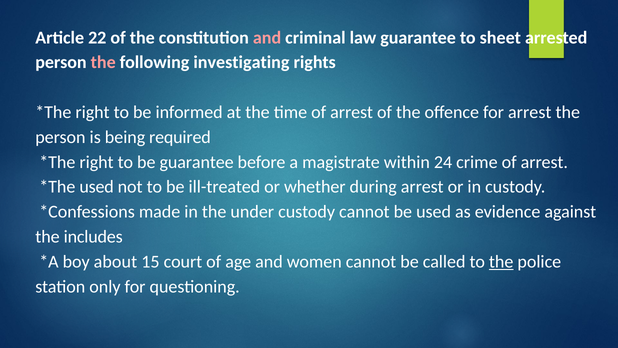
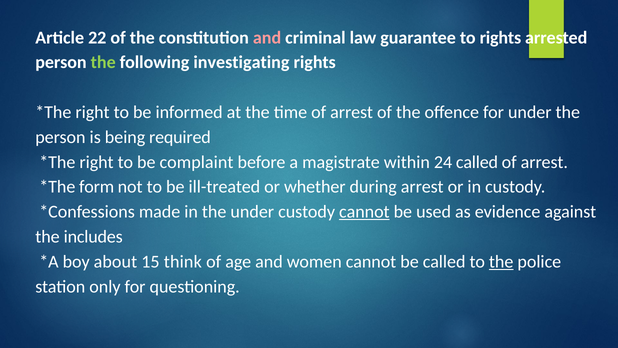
to sheet: sheet -> rights
the at (103, 62) colour: pink -> light green
for arrest: arrest -> under
be guarantee: guarantee -> complaint
24 crime: crime -> called
used at (97, 187): used -> form
cannot at (364, 212) underline: none -> present
court: court -> think
